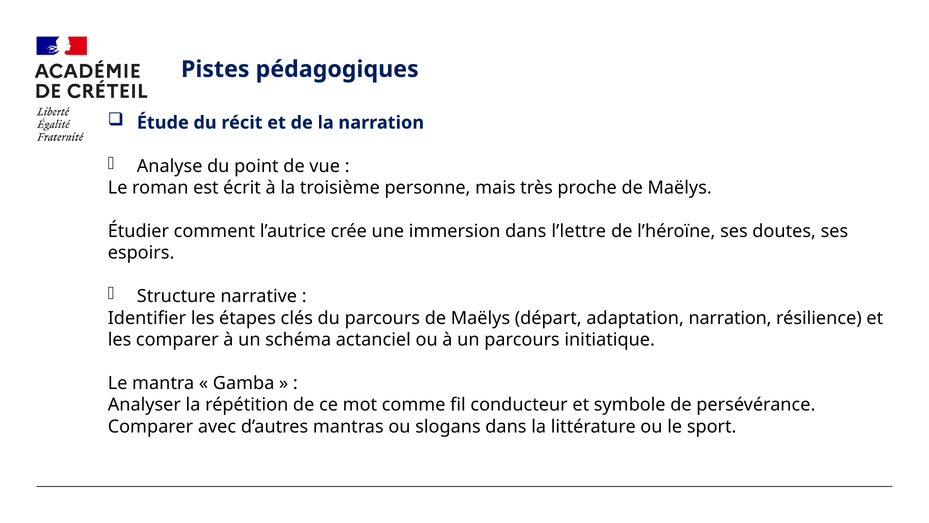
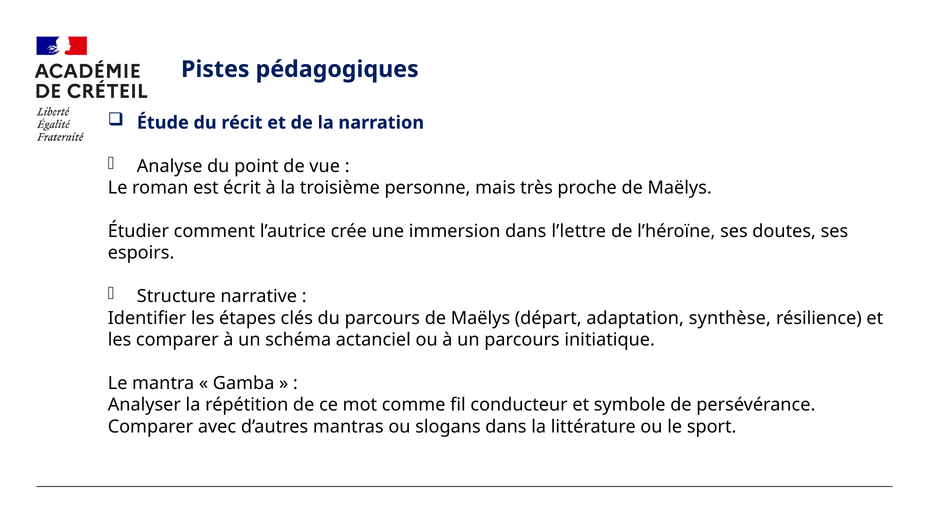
adaptation narration: narration -> synthèse
